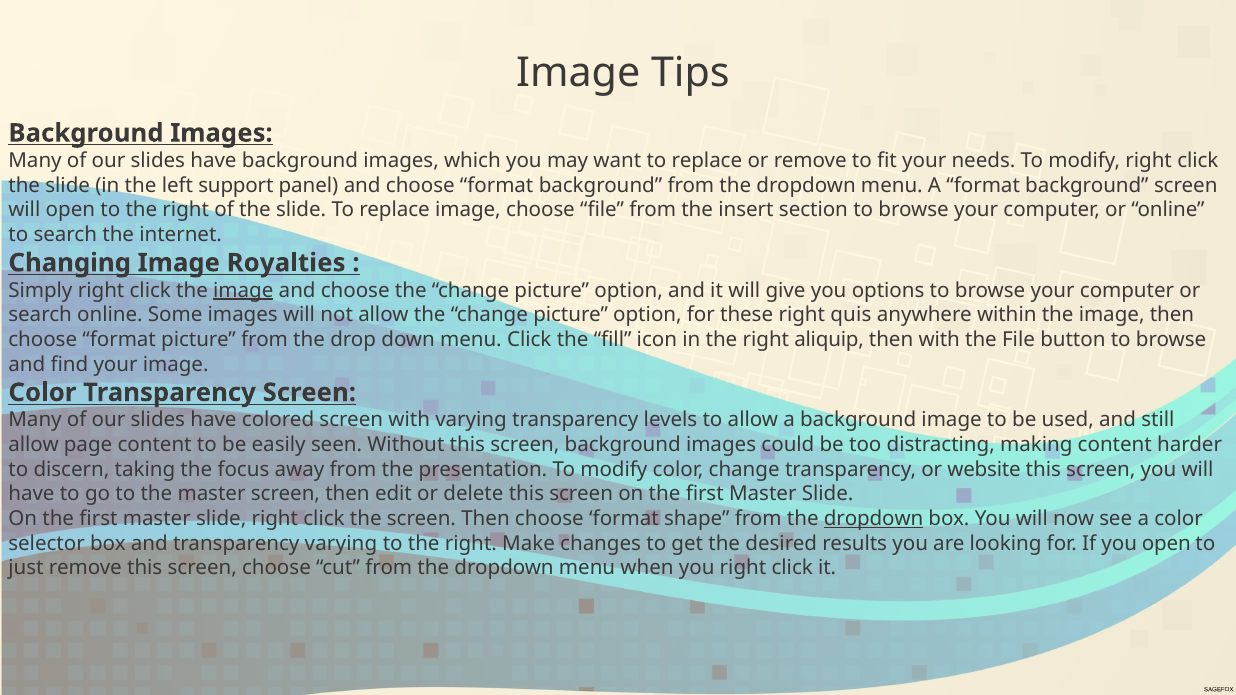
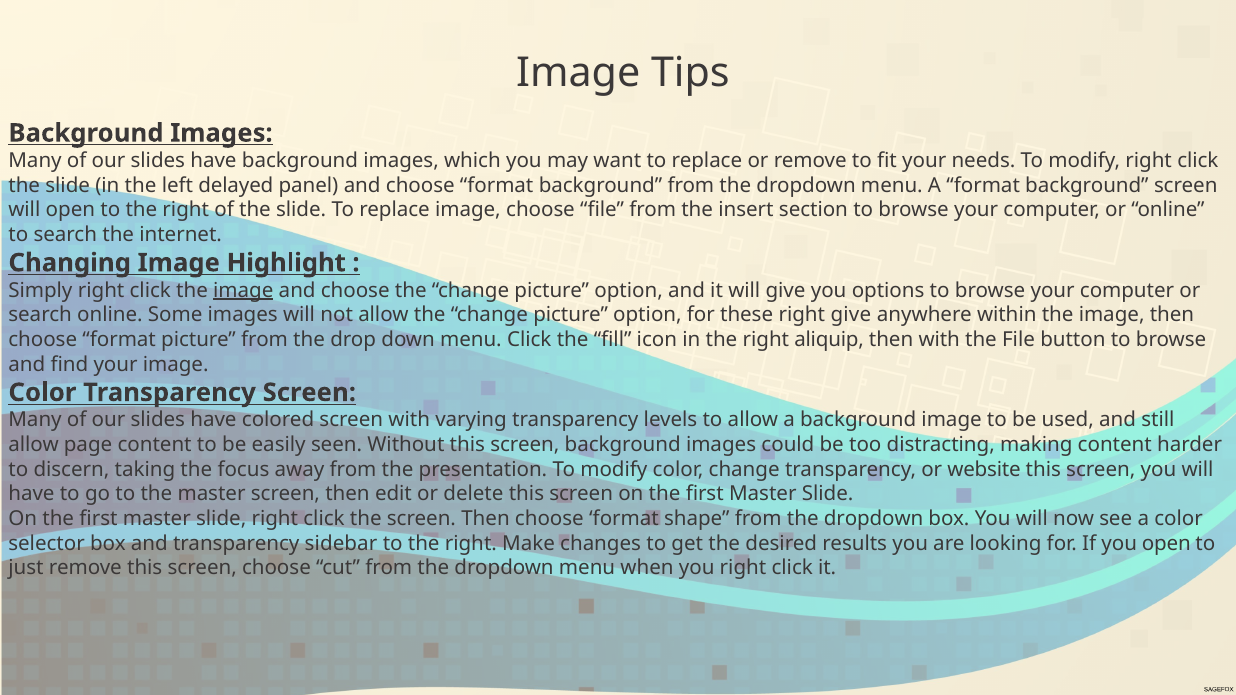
support: support -> delayed
Royalties: Royalties -> Highlight
right quis: quis -> give
dropdown at (874, 519) underline: present -> none
transparency varying: varying -> sidebar
